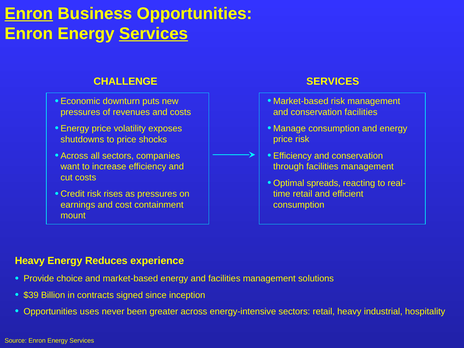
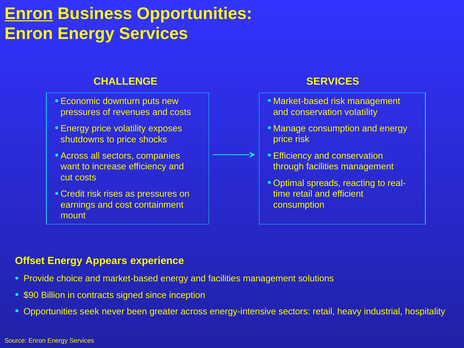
Services at (154, 34) underline: present -> none
conservation facilities: facilities -> volatility
Heavy at (30, 261): Heavy -> Offset
Reduces: Reduces -> Appears
$39: $39 -> $90
uses: uses -> seek
